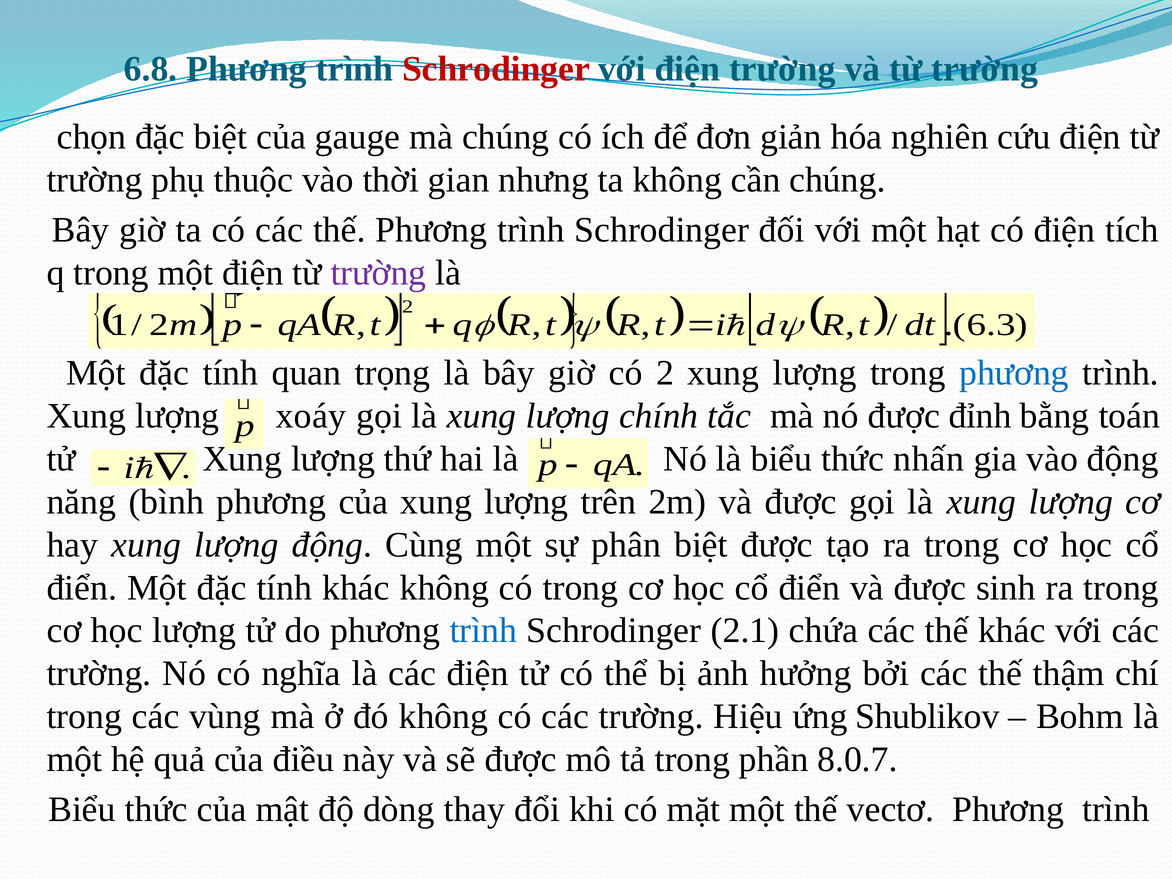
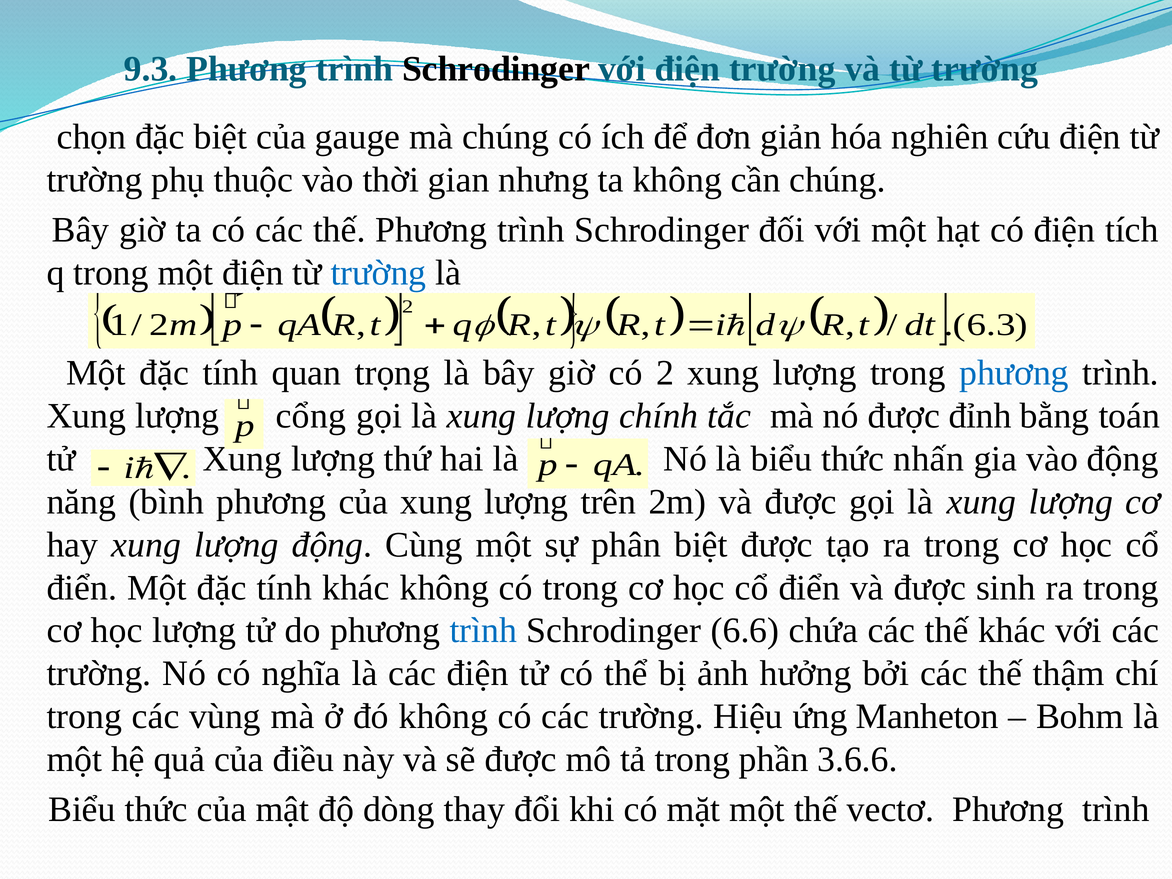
6.8: 6.8 -> 9.3
Schrodinger at (496, 69) colour: red -> black
trường at (378, 273) colour: purple -> blue
xoáy: xoáy -> cổng
2.1: 2.1 -> 6.6
Shublikov: Shublikov -> Manheton
8.0.7: 8.0.7 -> 3.6.6
